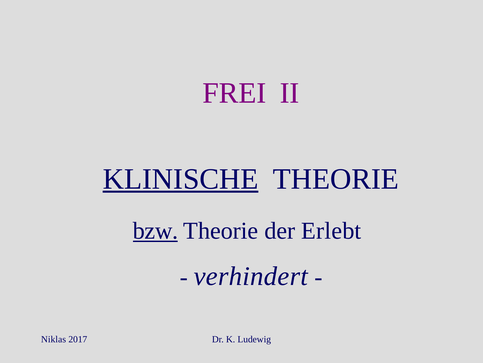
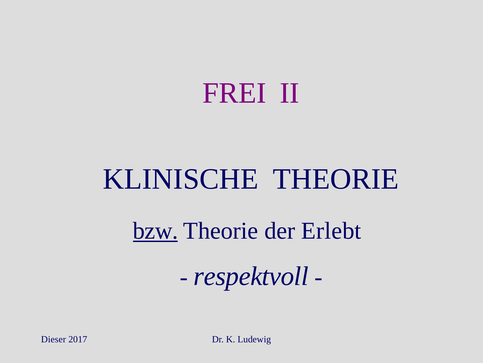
KLINISCHE underline: present -> none
verhindert: verhindert -> respektvoll
Niklas: Niklas -> Dieser
